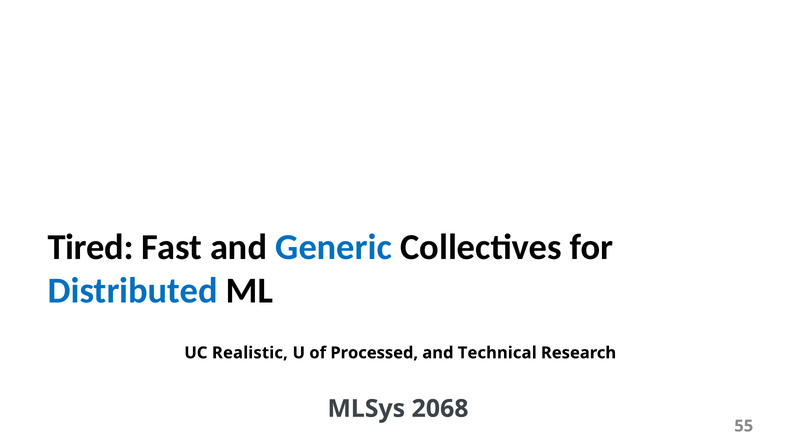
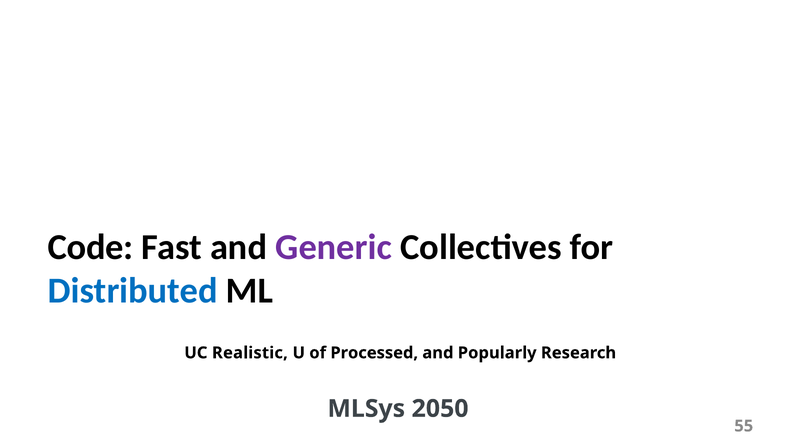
Tired: Tired -> Code
Generic colour: blue -> purple
Technical: Technical -> Popularly
2068: 2068 -> 2050
